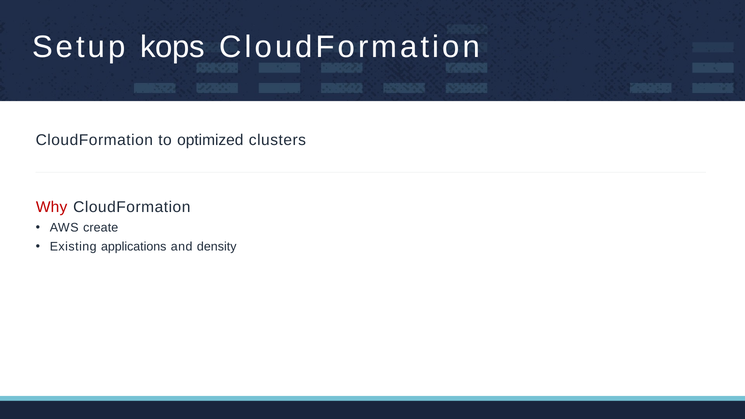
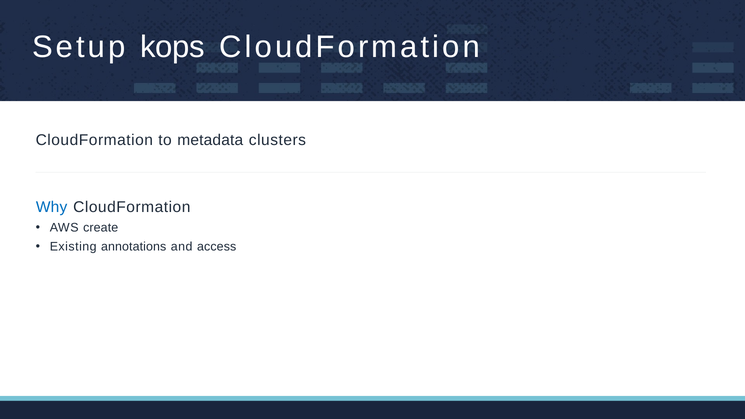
optimized: optimized -> metadata
Why colour: red -> blue
applications: applications -> annotations
density: density -> access
